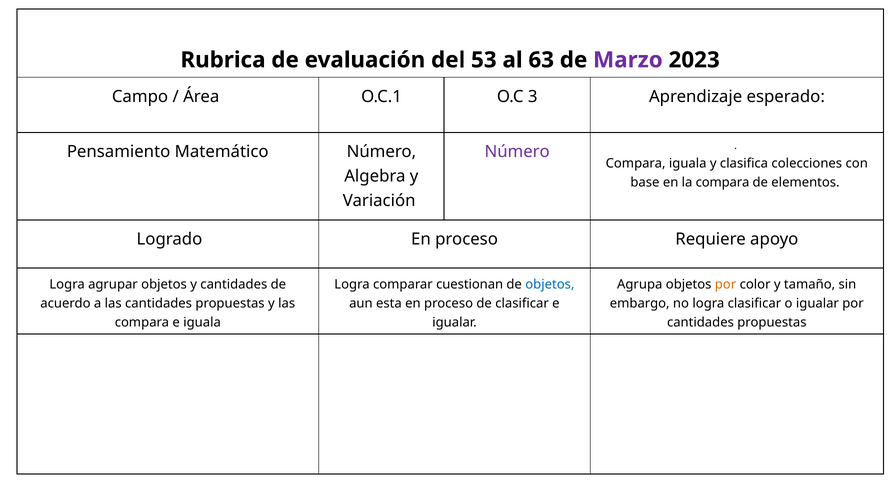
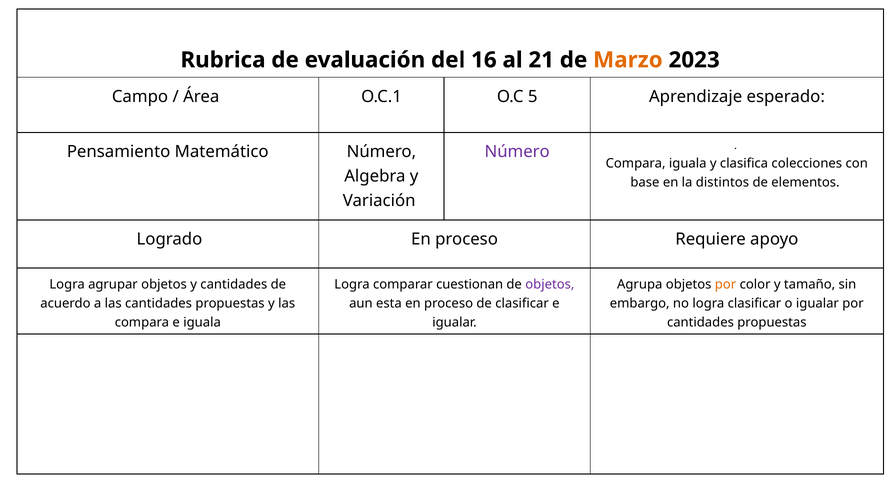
53: 53 -> 16
63: 63 -> 21
Marzo colour: purple -> orange
3: 3 -> 5
la compara: compara -> distintos
objetos at (550, 285) colour: blue -> purple
